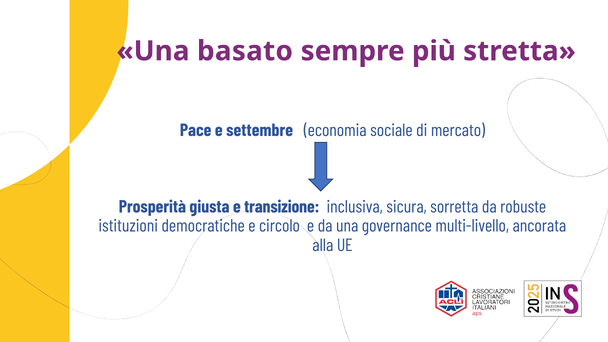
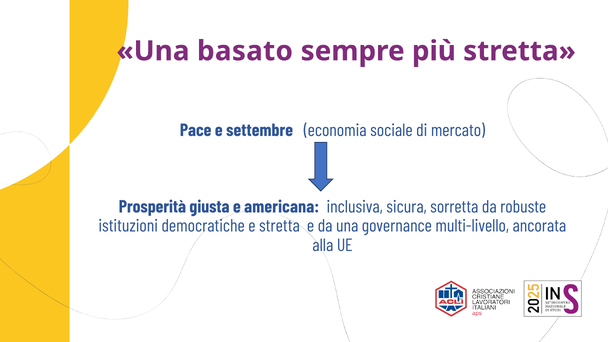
transizione: transizione -> americana
e circolo: circolo -> stretta
